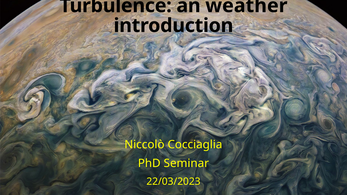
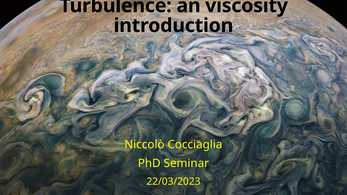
weather: weather -> viscosity
